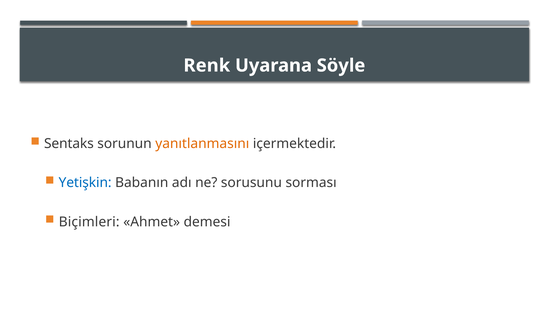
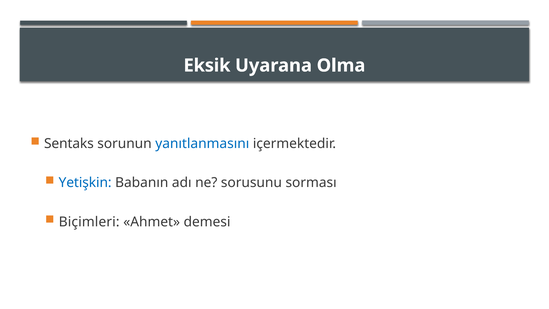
Renk: Renk -> Eksik
Söyle: Söyle -> Olma
yanıtlanmasını colour: orange -> blue
